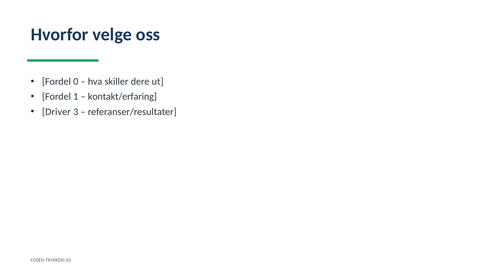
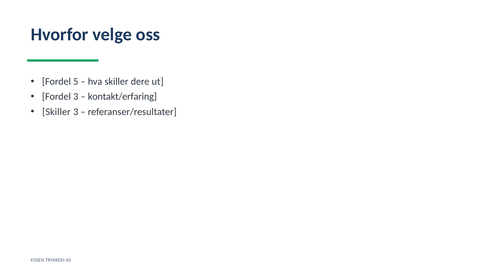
0: 0 -> 5
Fordel 1: 1 -> 3
Driver at (56, 112): Driver -> Skiller
